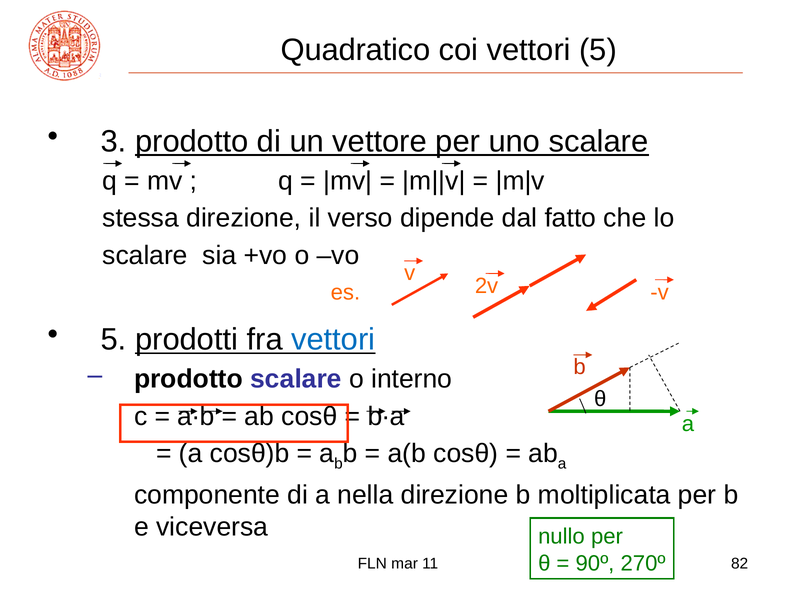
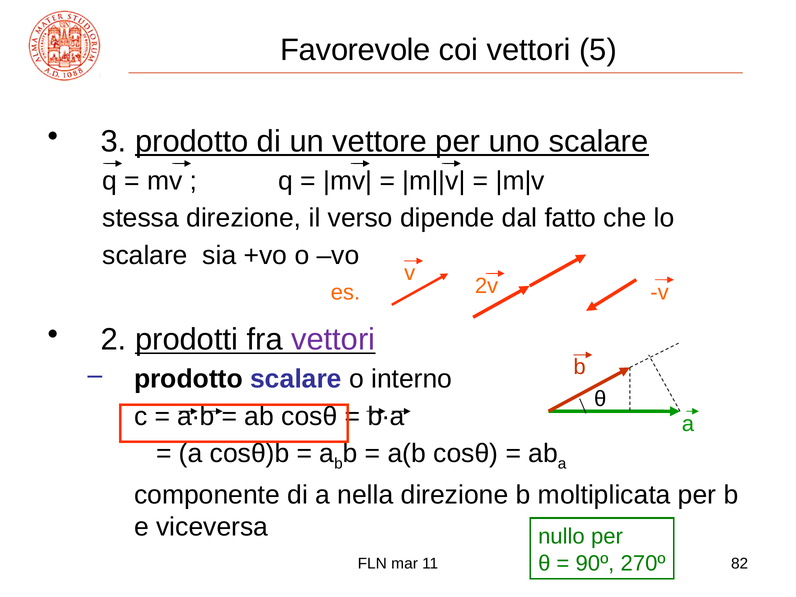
Quadratico: Quadratico -> Favorevole
5 at (114, 340): 5 -> 2
vettori at (333, 340) colour: blue -> purple
